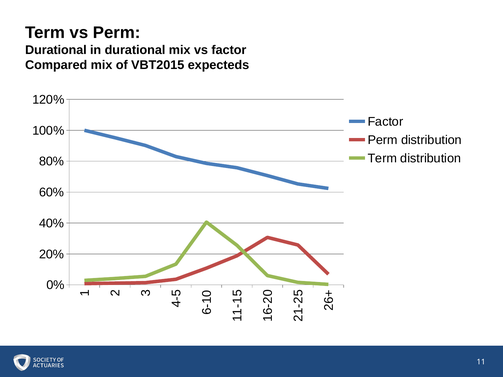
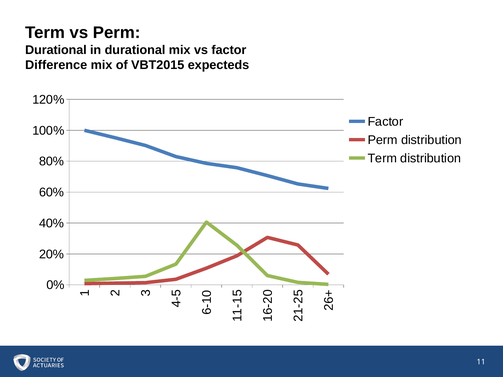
Compared: Compared -> Difference
